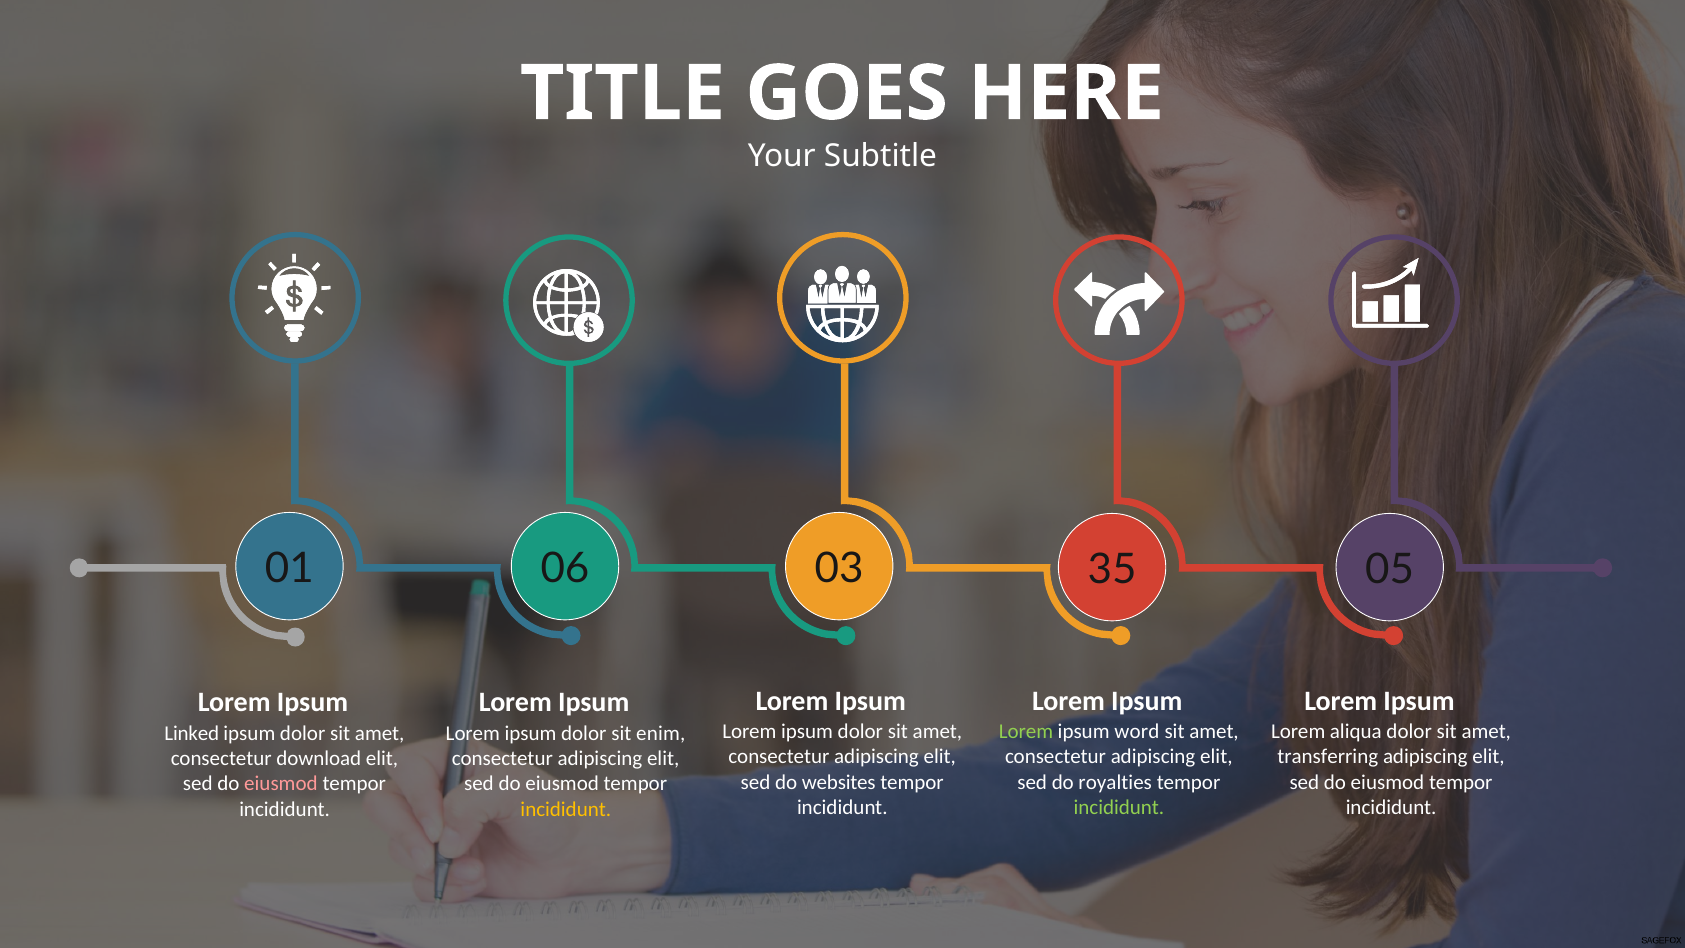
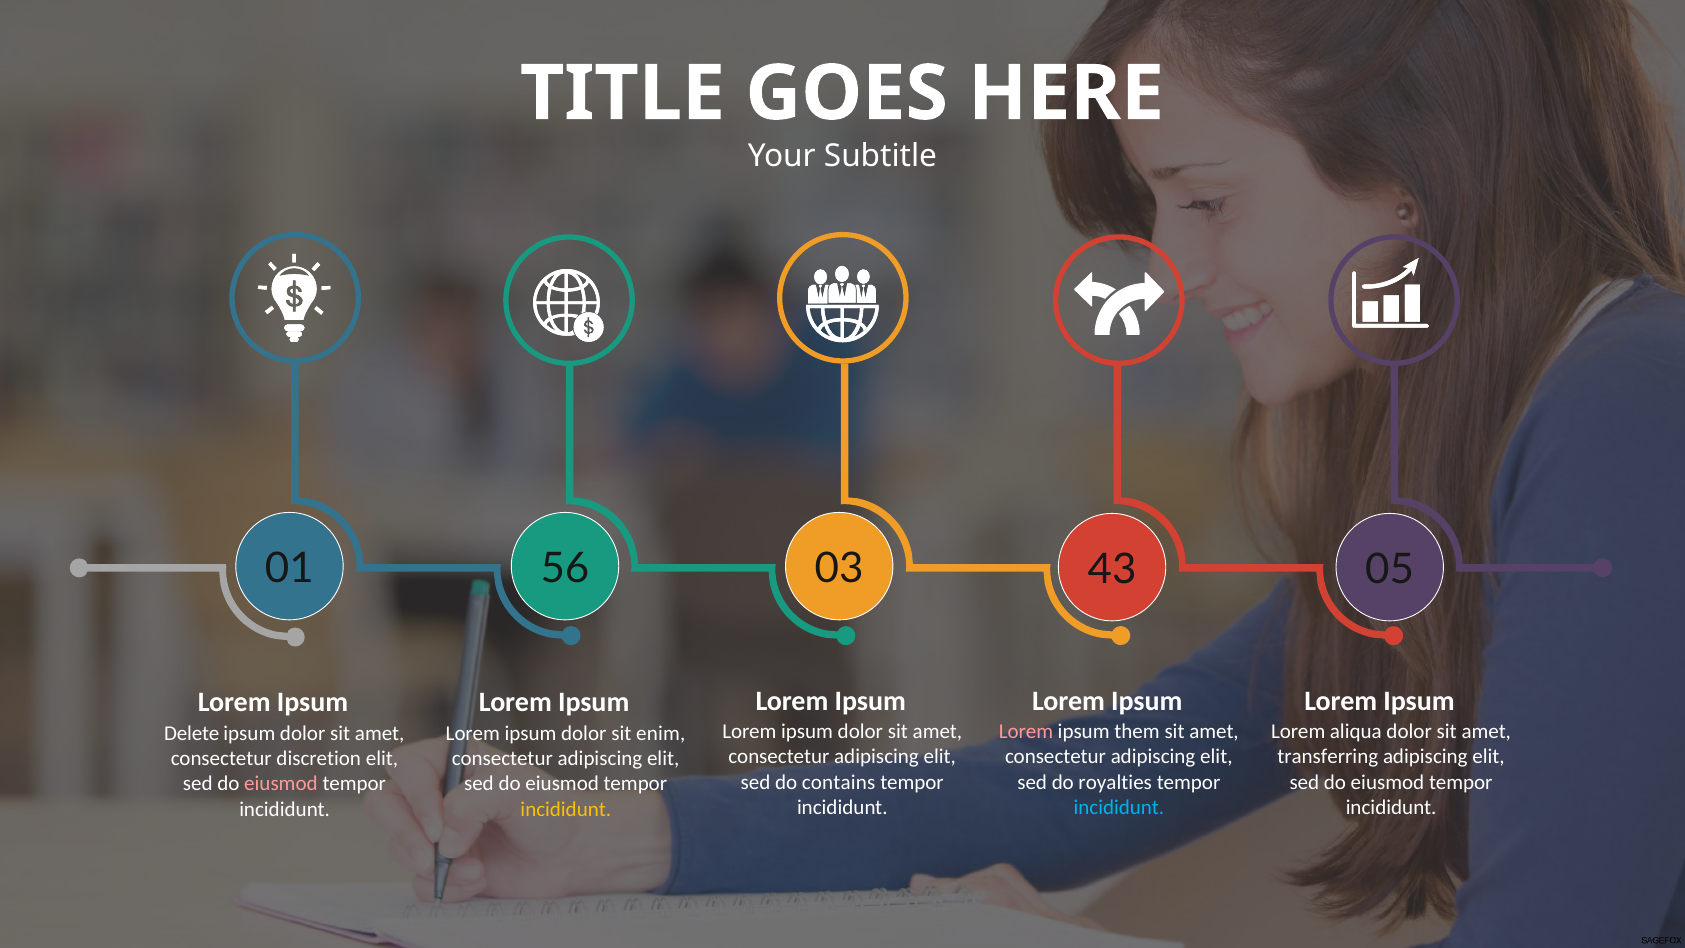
06: 06 -> 56
35: 35 -> 43
Lorem at (1026, 731) colour: light green -> pink
word: word -> them
Linked: Linked -> Delete
download: download -> discretion
websites: websites -> contains
incididunt at (1119, 807) colour: light green -> light blue
